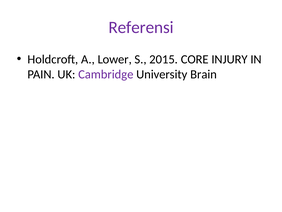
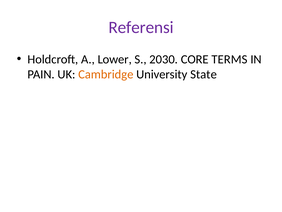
2015: 2015 -> 2030
INJURY: INJURY -> TERMS
Cambridge colour: purple -> orange
Brain: Brain -> State
